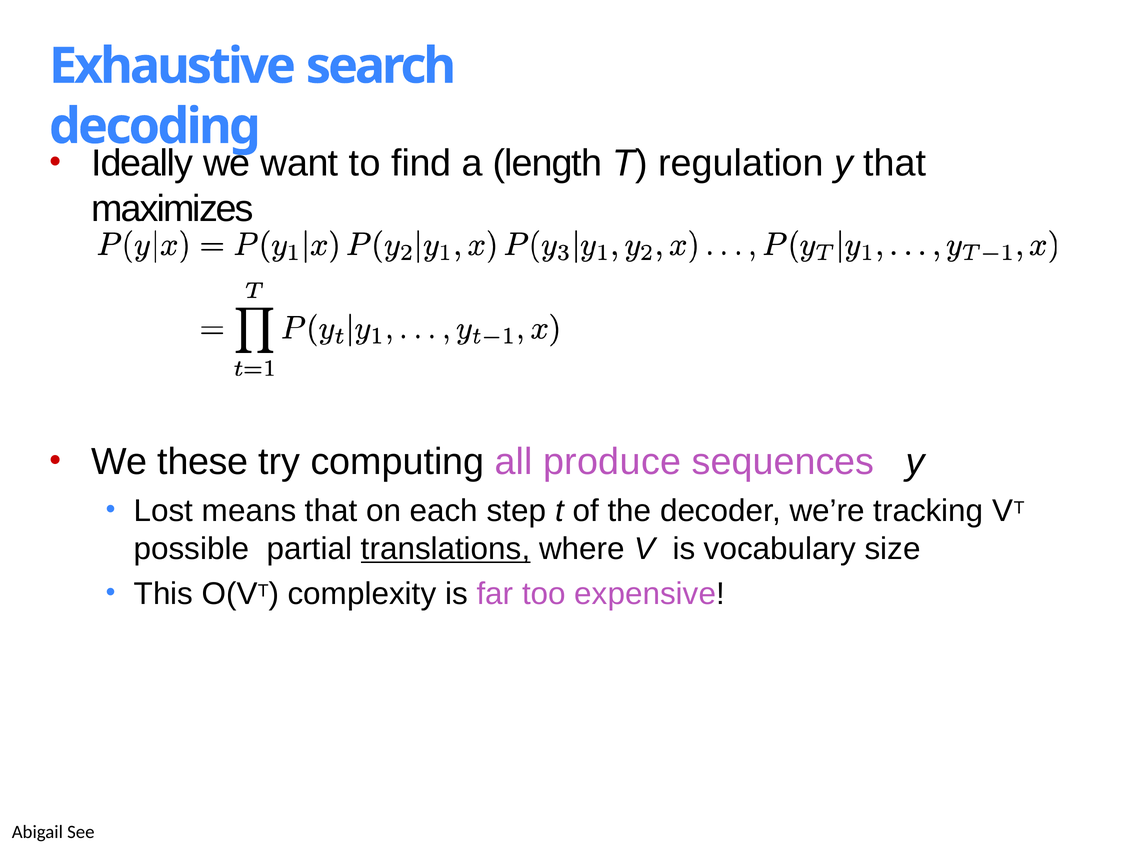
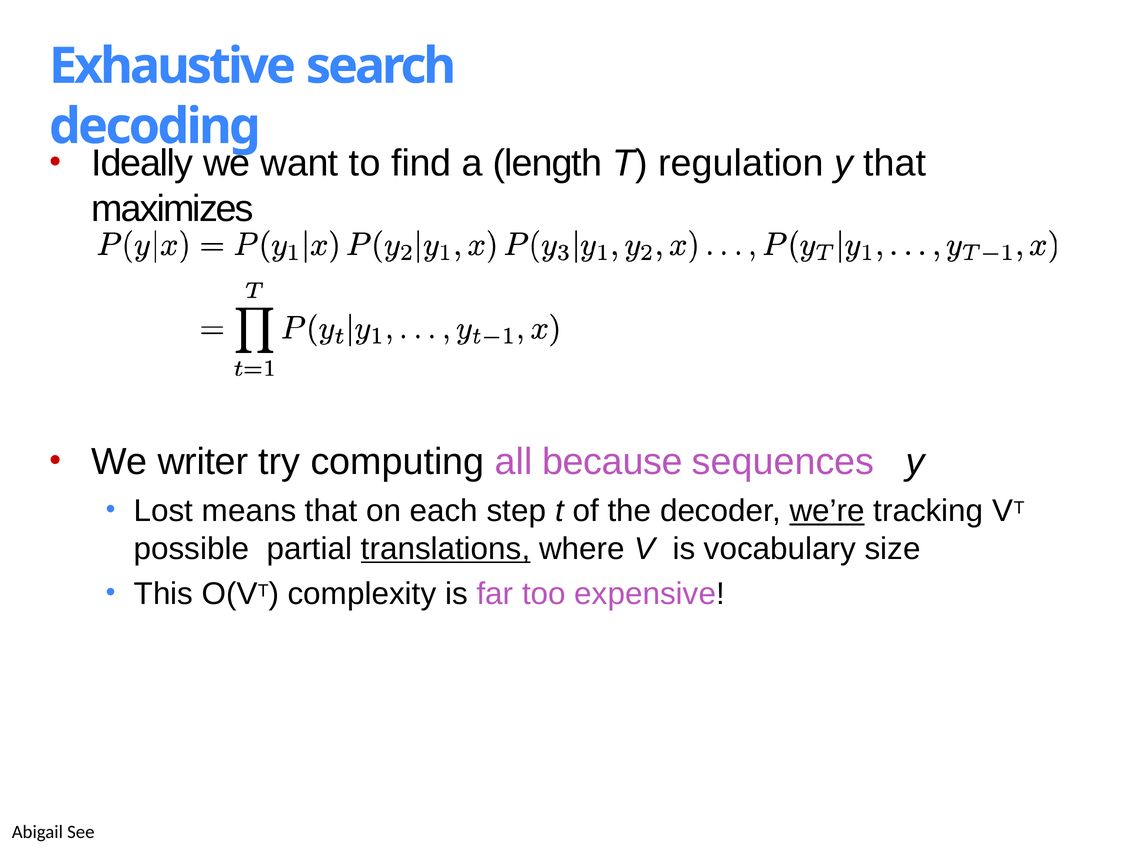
these: these -> writer
produce: produce -> because
we’re underline: none -> present
